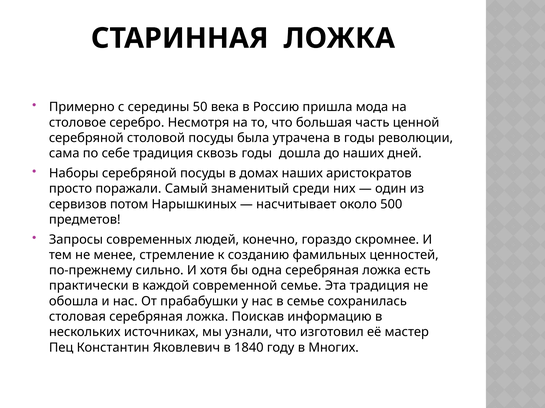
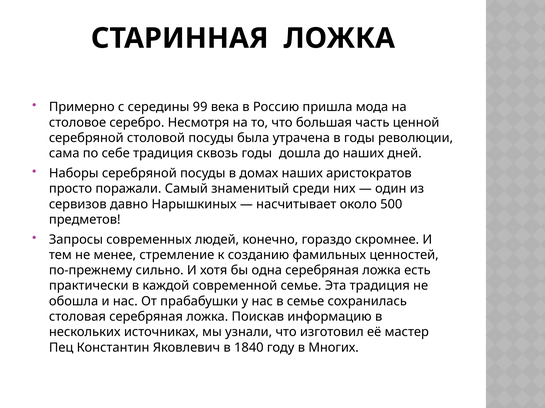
50: 50 -> 99
потом: потом -> давно
